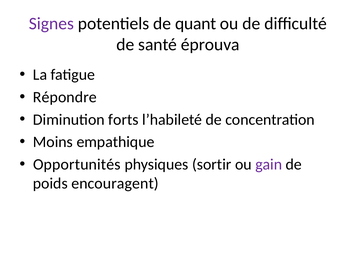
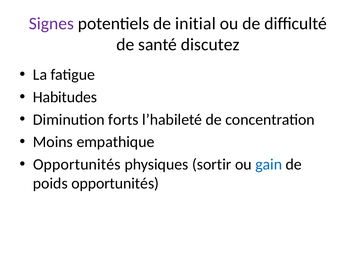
quant: quant -> initial
éprouva: éprouva -> discutez
Répondre: Répondre -> Habitudes
gain colour: purple -> blue
poids encouragent: encouragent -> opportunités
